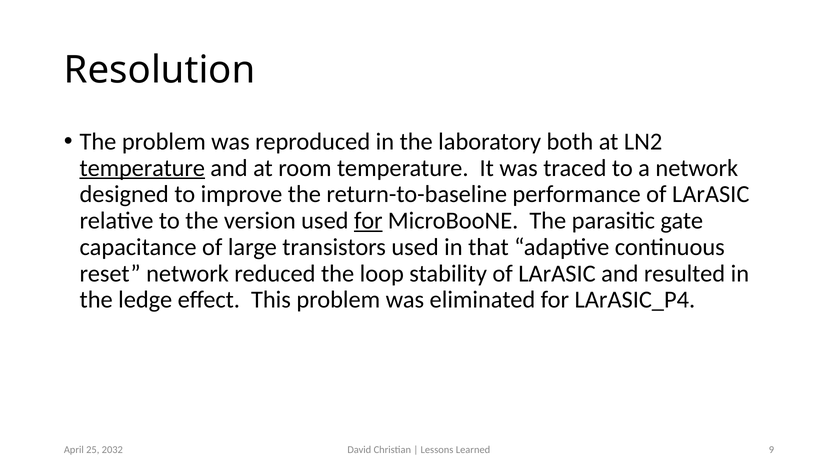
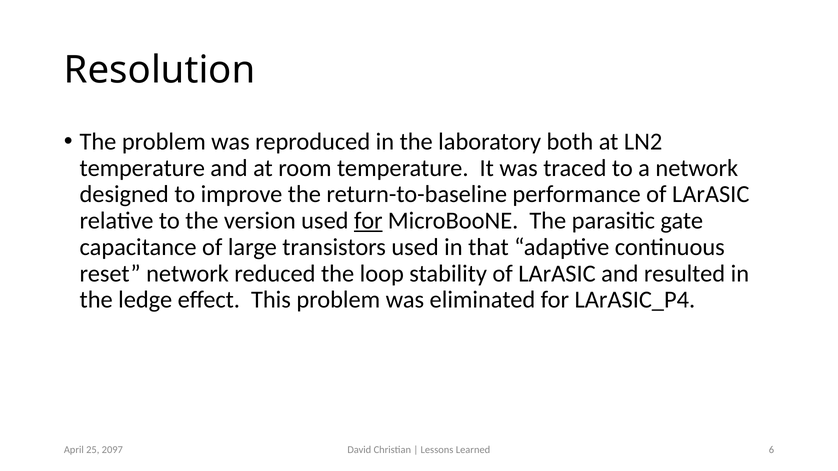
temperature at (142, 168) underline: present -> none
9: 9 -> 6
2032: 2032 -> 2097
